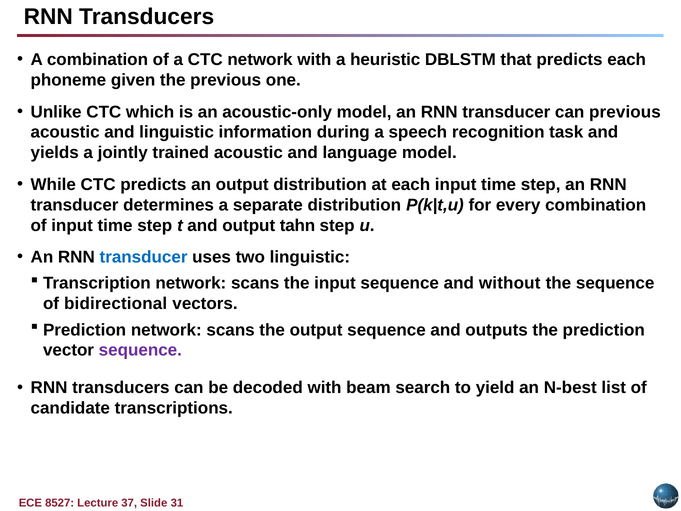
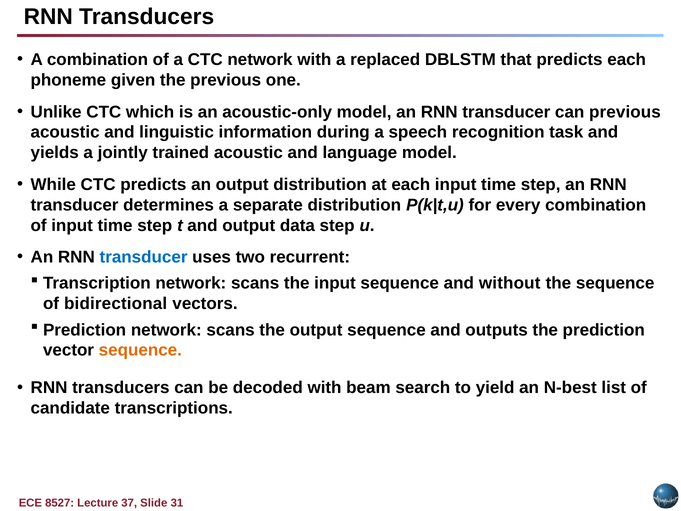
heuristic: heuristic -> replaced
tahn: tahn -> data
two linguistic: linguistic -> recurrent
sequence at (140, 350) colour: purple -> orange
